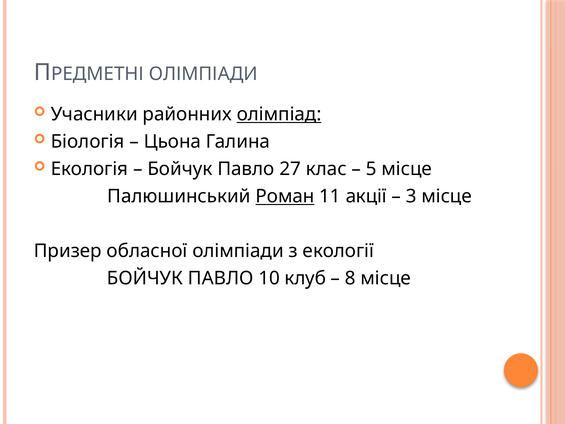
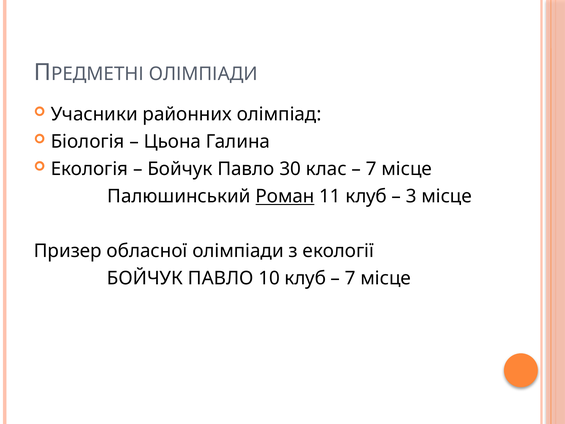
олімпіад underline: present -> none
27: 27 -> 30
5 at (371, 169): 5 -> 7
11 акції: акції -> клуб
8 at (350, 278): 8 -> 7
